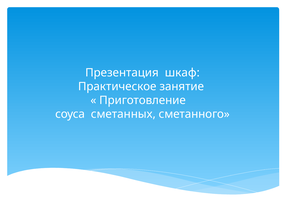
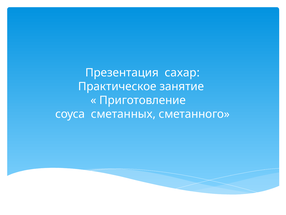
шкаф: шкаф -> сахар
